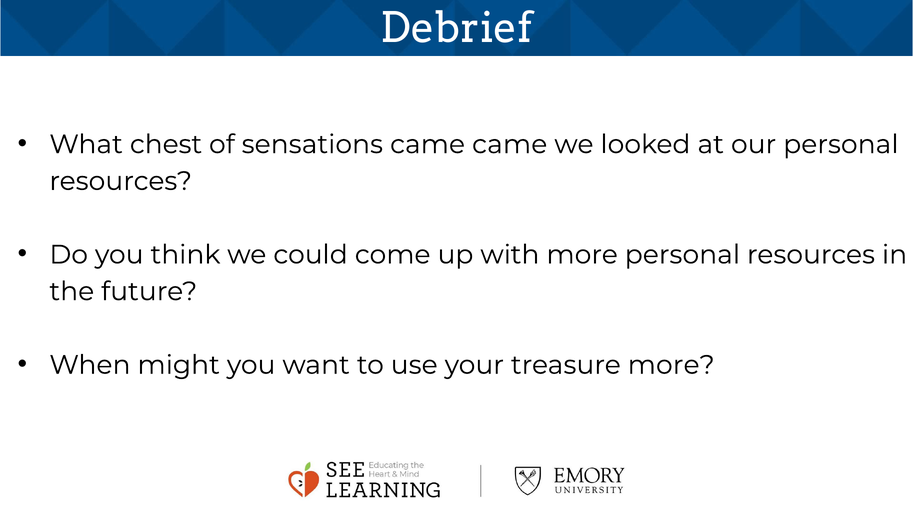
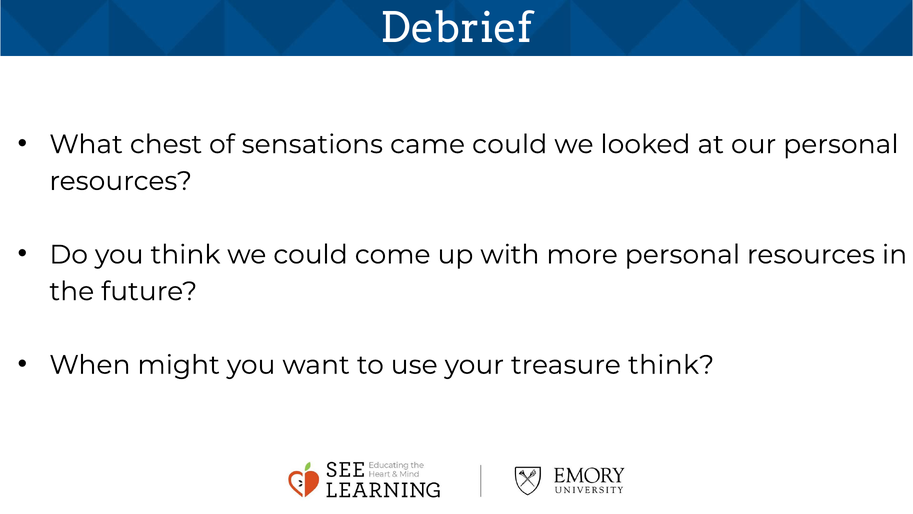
came came: came -> could
treasure more: more -> think
